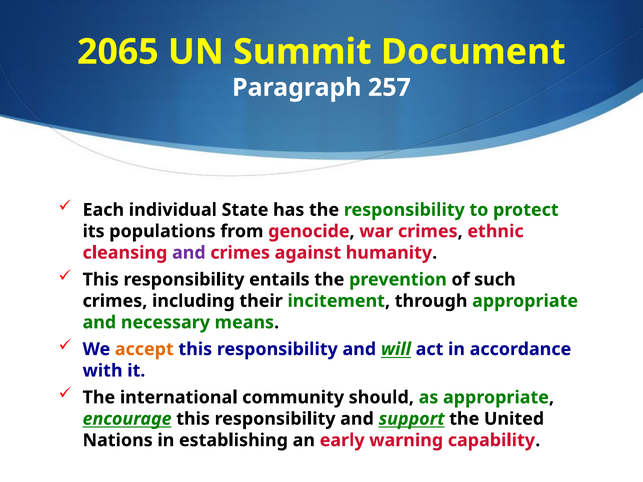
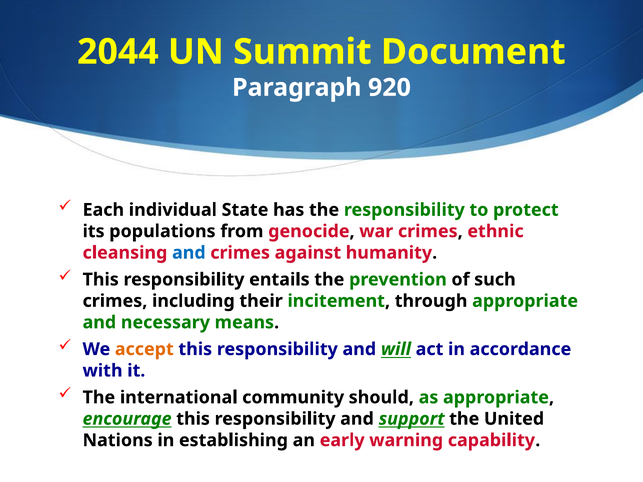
2065: 2065 -> 2044
257: 257 -> 920
and at (189, 253) colour: purple -> blue
